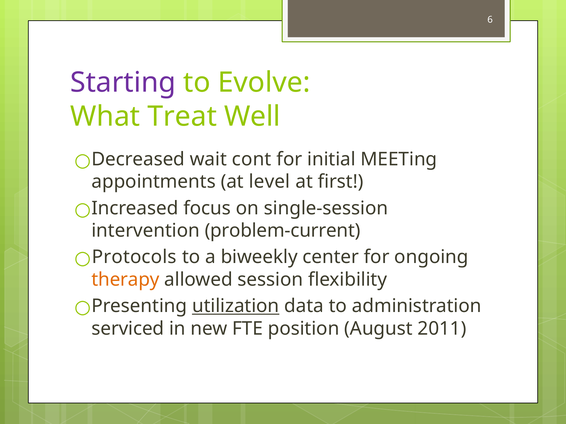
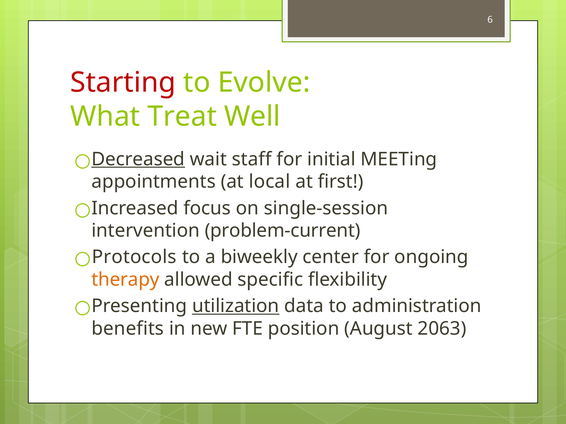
Starting colour: purple -> red
Decreased underline: none -> present
cont: cont -> staff
level: level -> local
session: session -> specific
serviced: serviced -> benefits
2011: 2011 -> 2063
